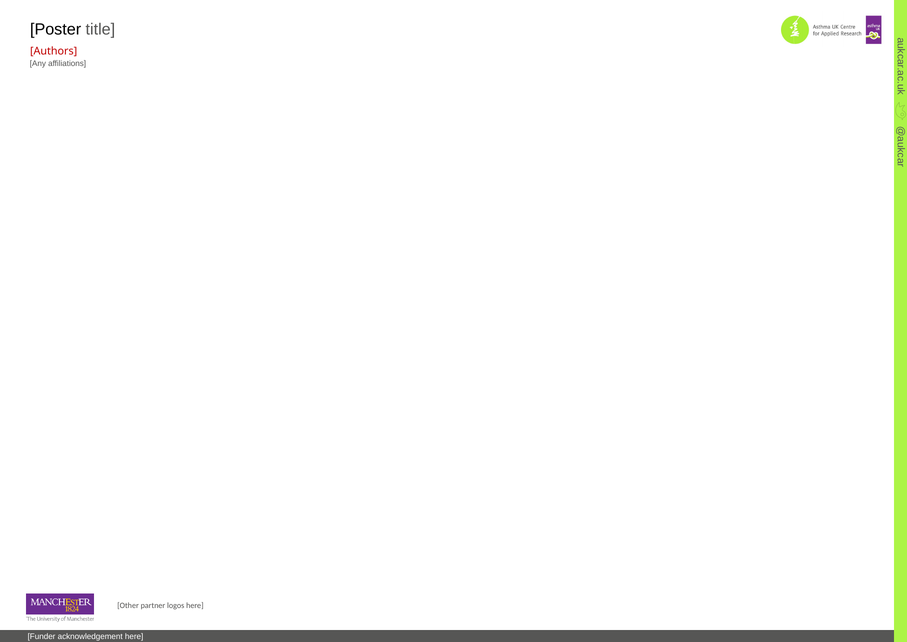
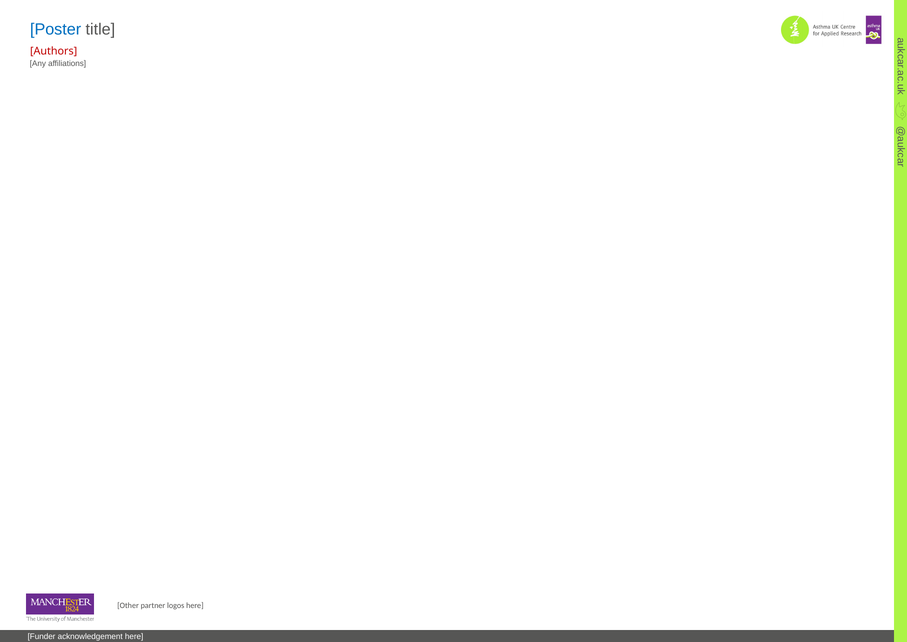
Poster colour: black -> blue
